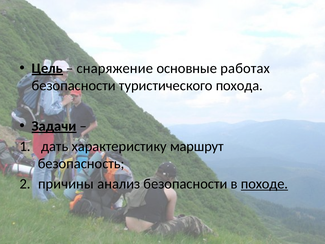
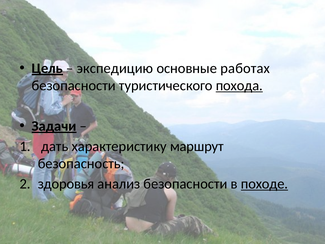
снаряжение: снаряжение -> экспедицию
похода underline: none -> present
причины: причины -> здоровья
